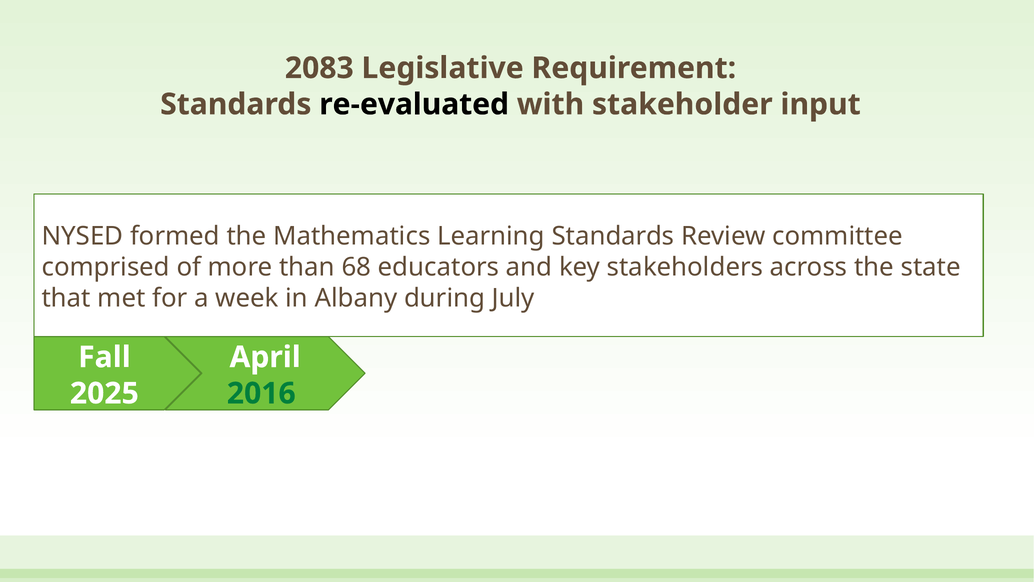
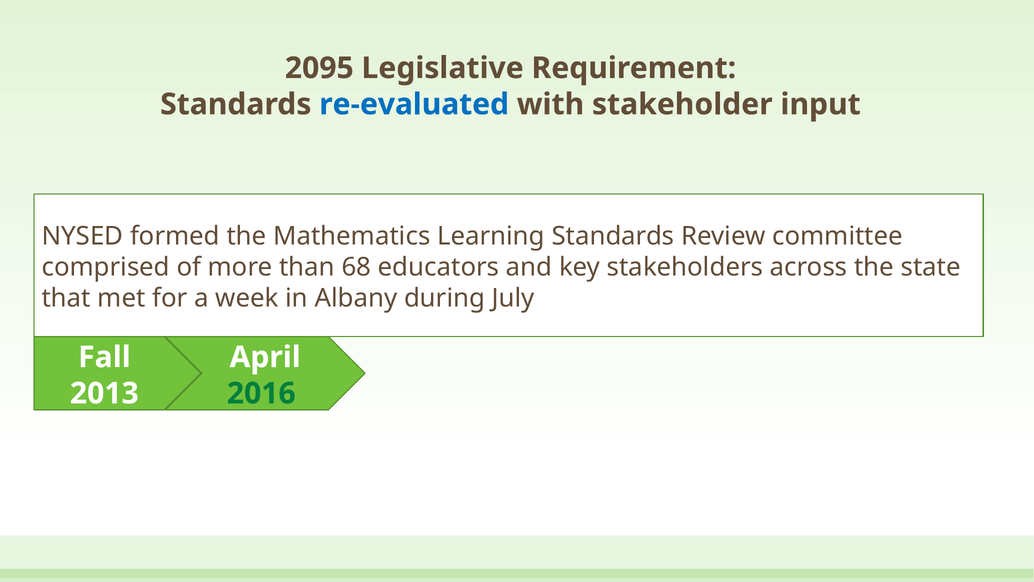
2083: 2083 -> 2095
re-evaluated colour: black -> blue
2025: 2025 -> 2013
